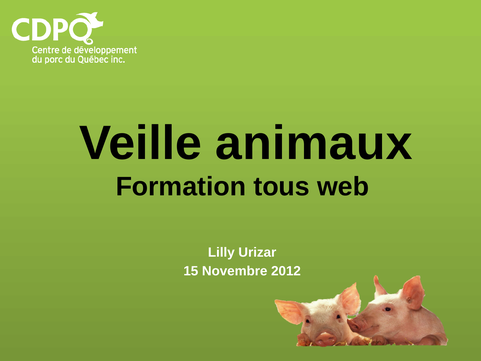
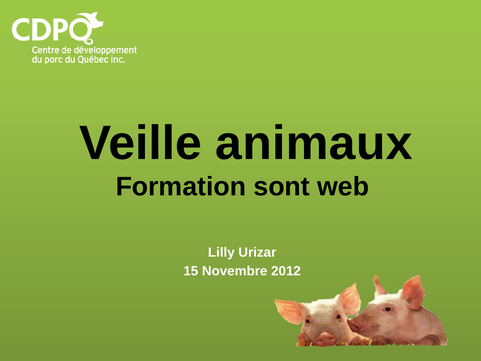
tous: tous -> sont
